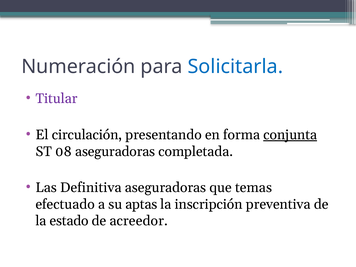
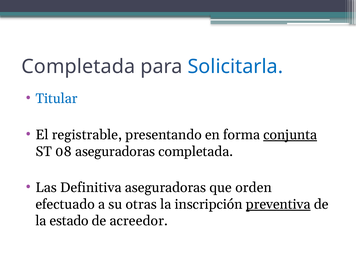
Numeración at (78, 67): Numeración -> Completada
Titular colour: purple -> blue
circulación: circulación -> registrable
temas: temas -> orden
aptas: aptas -> otras
preventiva underline: none -> present
